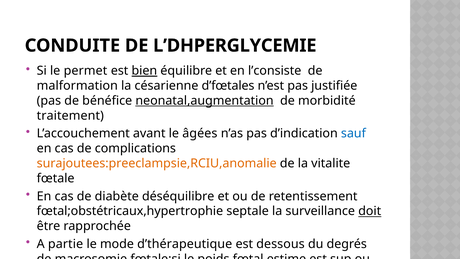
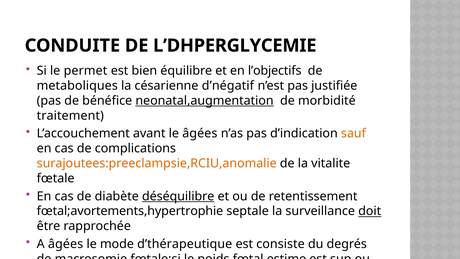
bien underline: present -> none
l’consiste: l’consiste -> l’objectifs
malformation: malformation -> metaboliques
d’fœtales: d’fœtales -> d’négatif
sauf colour: blue -> orange
déséquilibre underline: none -> present
fœtal;obstétricaux,hypertrophie: fœtal;obstétricaux,hypertrophie -> fœtal;avortements,hypertrophie
A partie: partie -> âgées
dessous: dessous -> consiste
